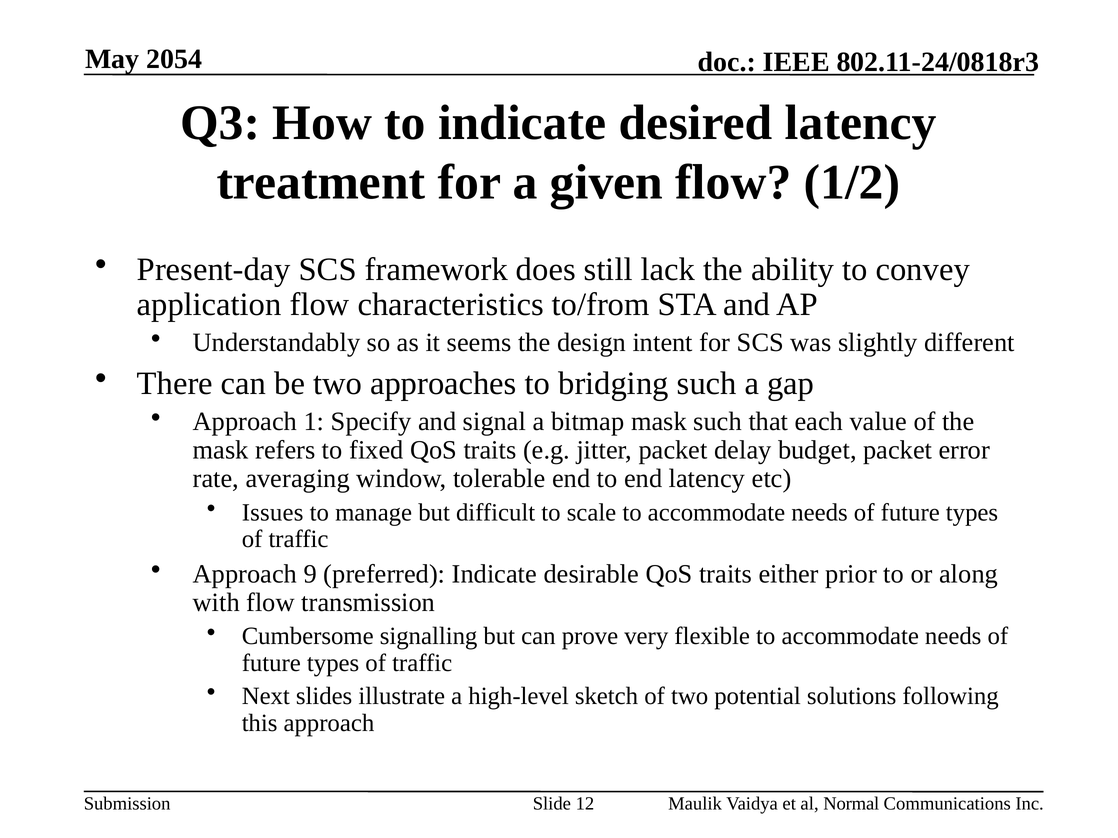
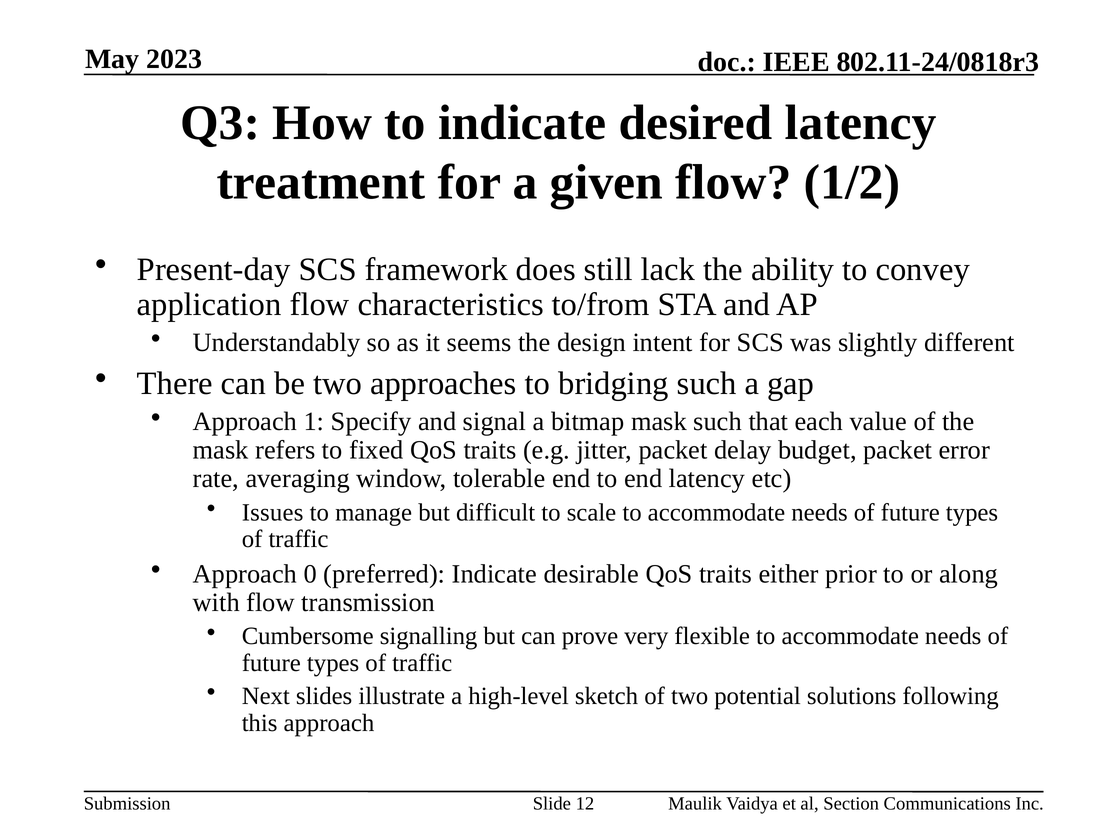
2054: 2054 -> 2023
9: 9 -> 0
Normal: Normal -> Section
